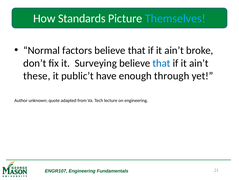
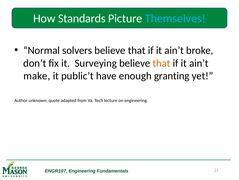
factors: factors -> solvers
that at (161, 63) colour: blue -> orange
these: these -> make
through: through -> granting
